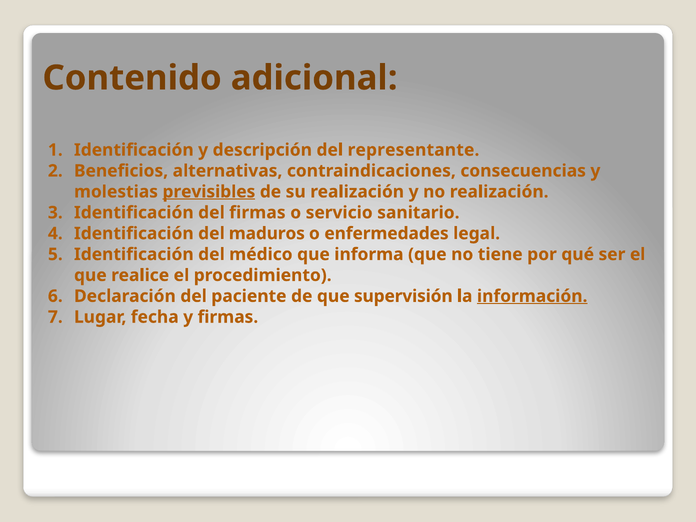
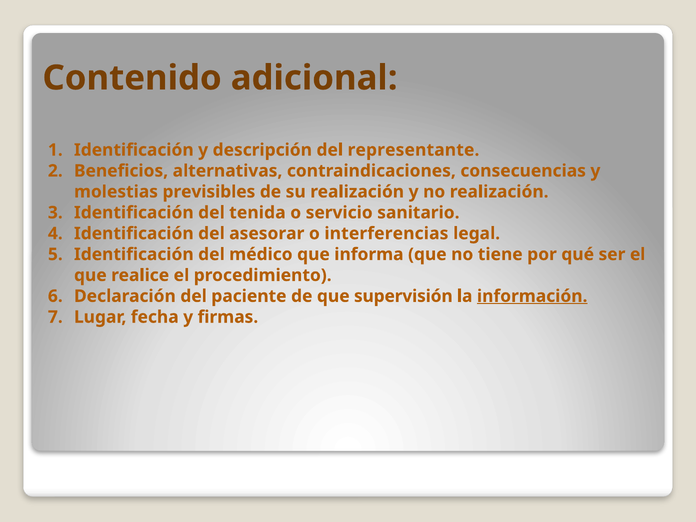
previsibles underline: present -> none
del firmas: firmas -> tenida
maduros: maduros -> asesorar
enfermedades: enfermedades -> interferencias
